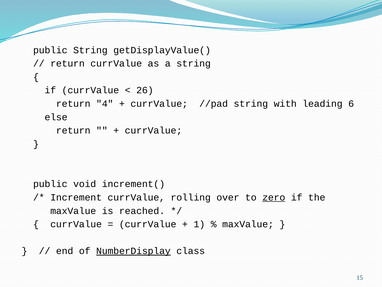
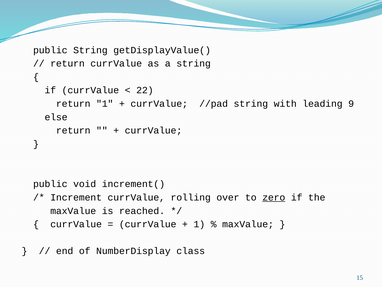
26: 26 -> 22
return 4: 4 -> 1
6: 6 -> 9
NumberDisplay underline: present -> none
